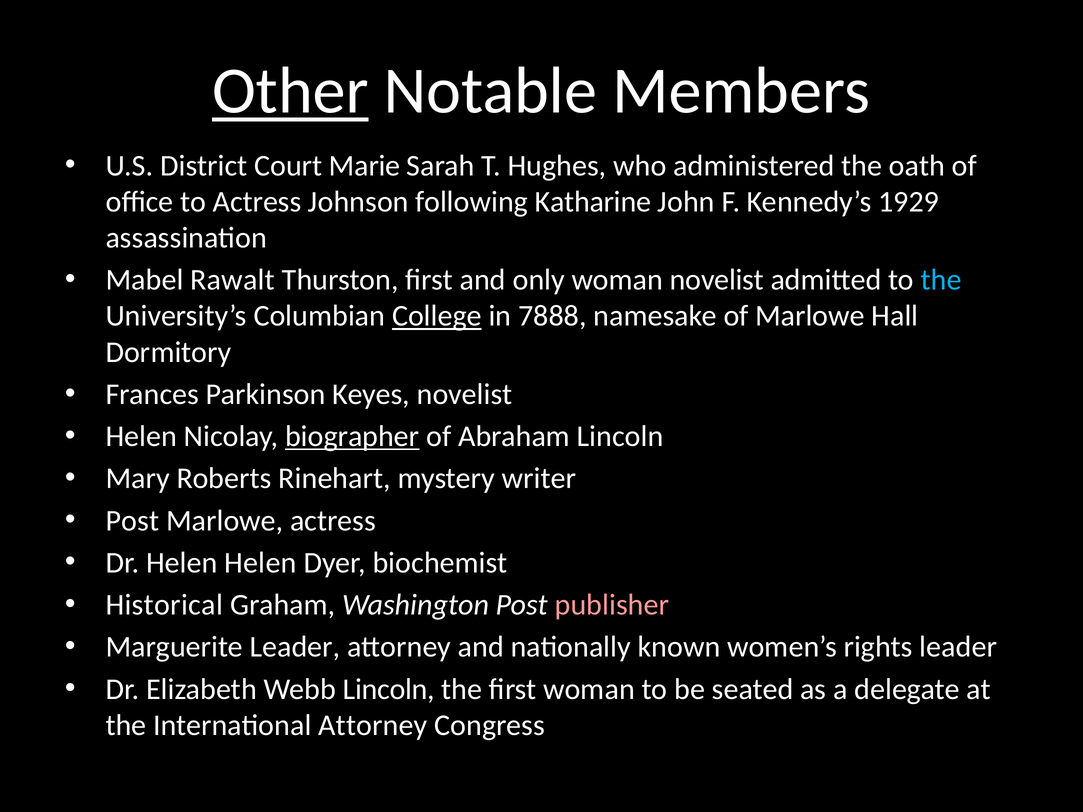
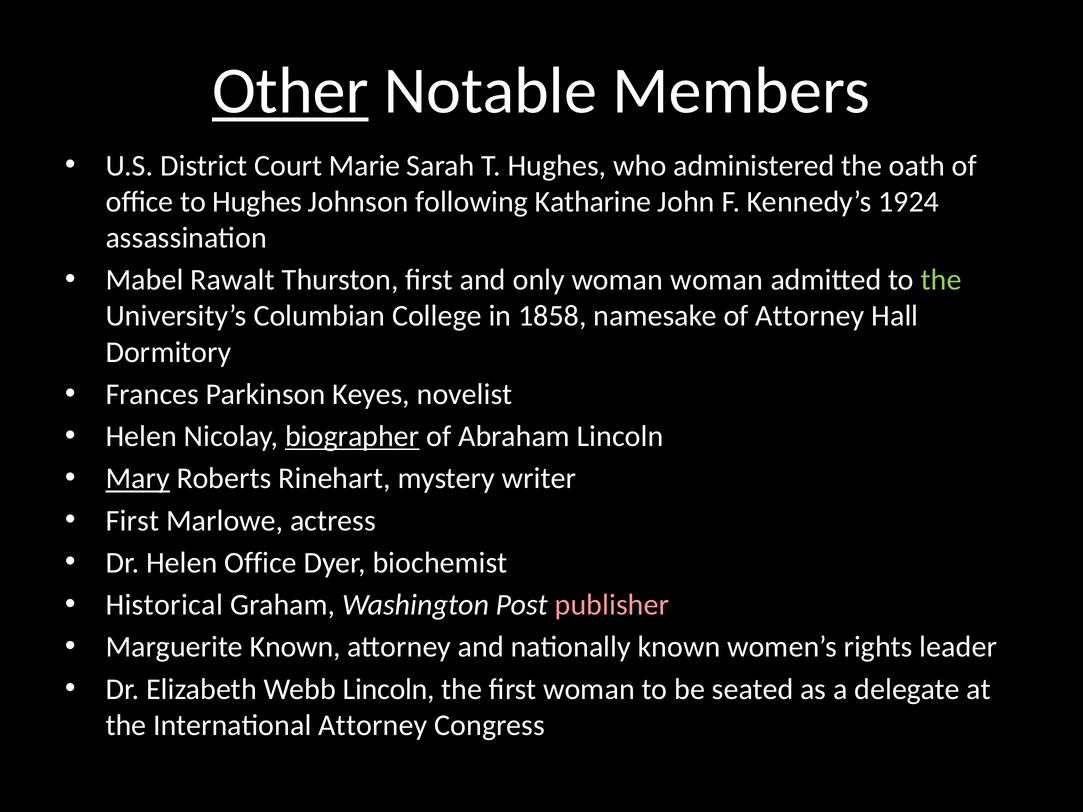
to Actress: Actress -> Hughes
1929: 1929 -> 1924
woman novelist: novelist -> woman
the at (941, 280) colour: light blue -> light green
College underline: present -> none
7888: 7888 -> 1858
of Marlowe: Marlowe -> Attorney
Mary underline: none -> present
Post at (132, 521): Post -> First
Helen Helen: Helen -> Office
Marguerite Leader: Leader -> Known
